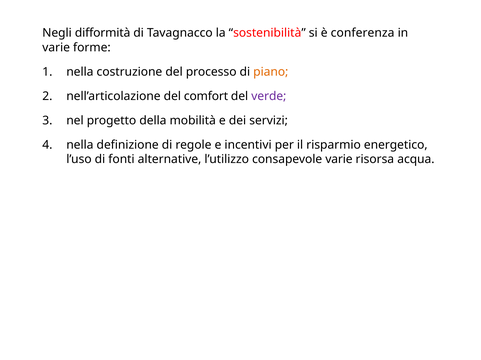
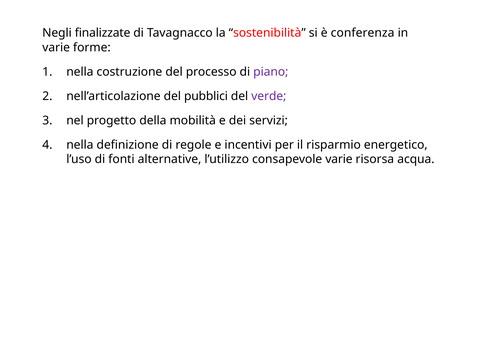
difformità: difformità -> finalizzate
piano colour: orange -> purple
comfort: comfort -> pubblici
